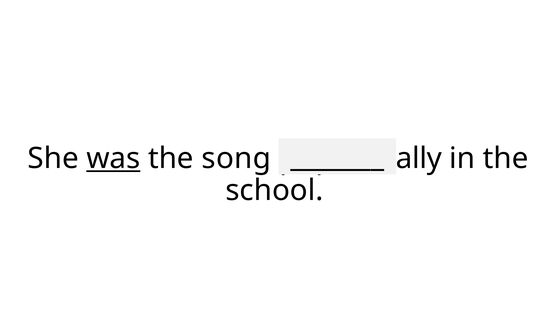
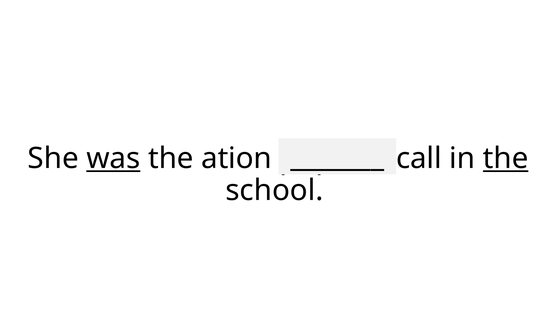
song: song -> ation
ally: ally -> call
the at (506, 159) underline: none -> present
